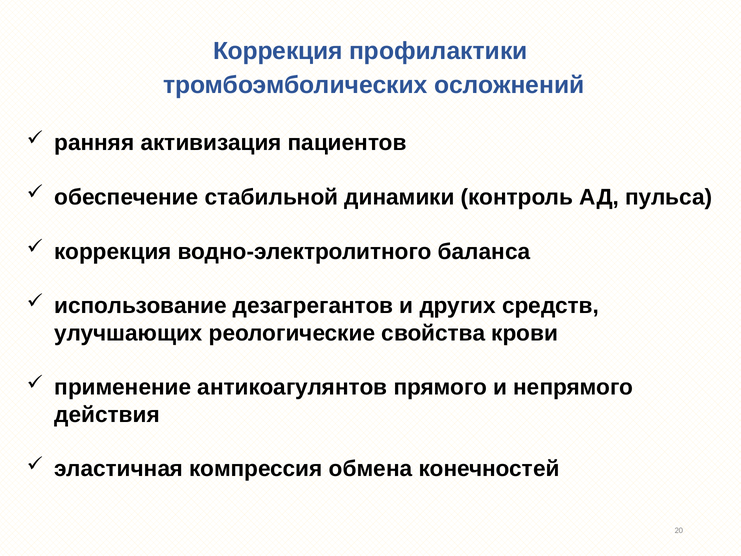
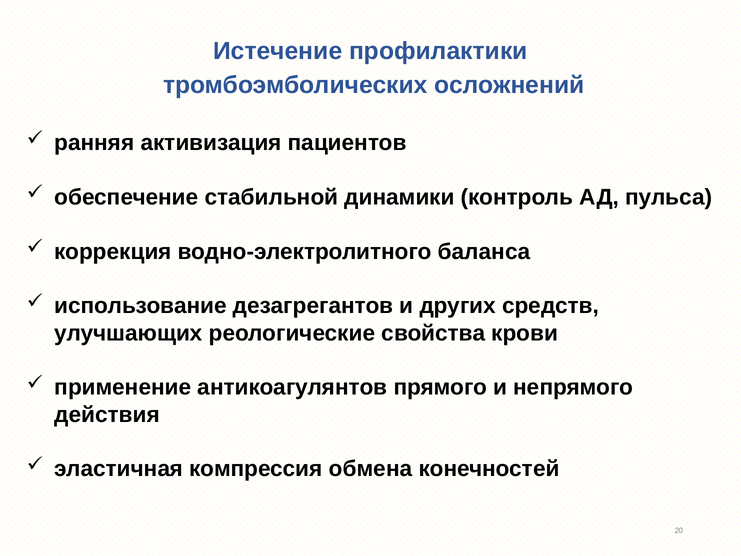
Коррекция at (278, 51): Коррекция -> Истечение
